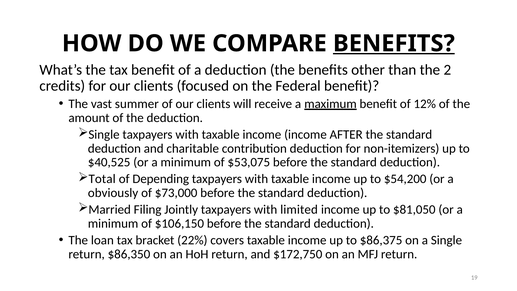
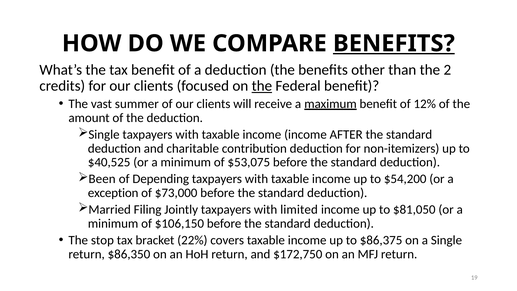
the at (262, 86) underline: none -> present
Total: Total -> Been
obviously: obviously -> exception
loan: loan -> stop
